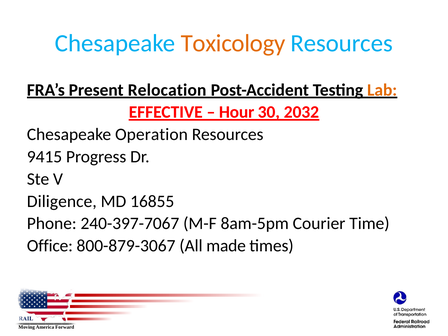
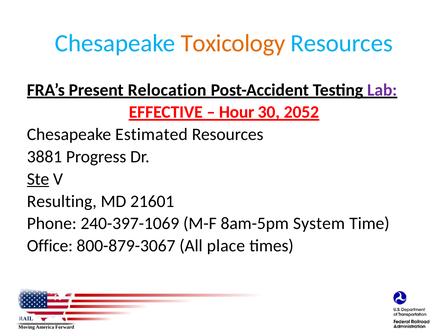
Lab colour: orange -> purple
2032: 2032 -> 2052
Operation: Operation -> Estimated
9415: 9415 -> 3881
Ste underline: none -> present
Diligence: Diligence -> Resulting
16855: 16855 -> 21601
240-397-7067: 240-397-7067 -> 240-397-1069
Courier: Courier -> System
made: made -> place
